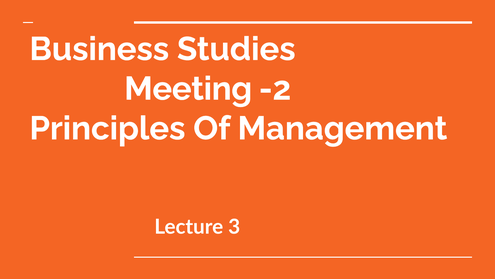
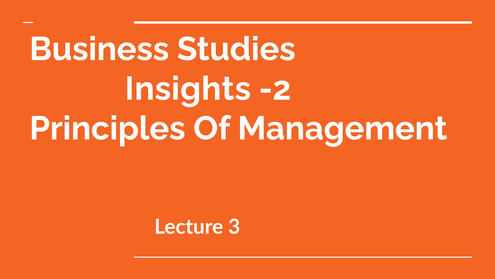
Meeting: Meeting -> Insights
